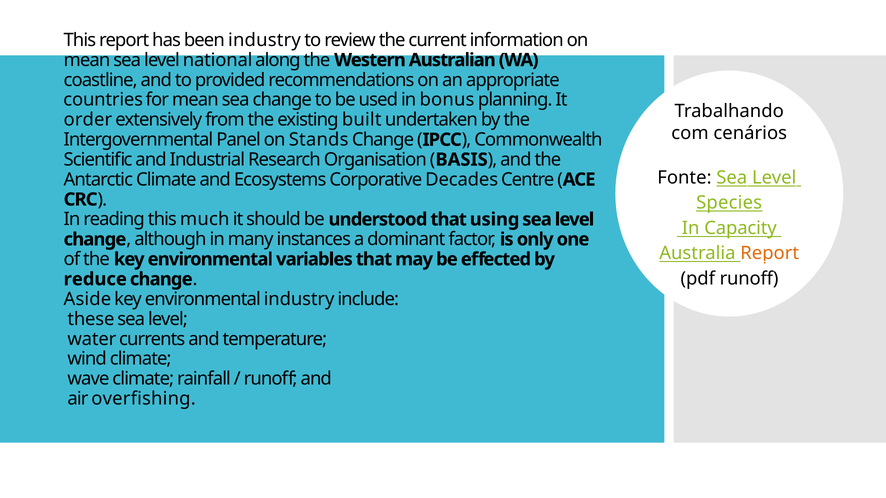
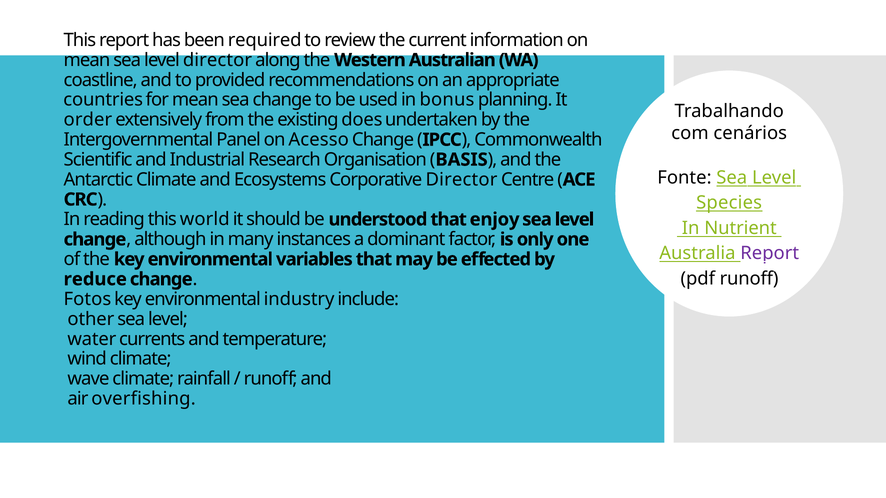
been industry: industry -> required
level national: national -> director
built: built -> does
Stands: Stands -> Acesso
Corporative Decades: Decades -> Director
much: much -> world
using: using -> enjoy
Capacity: Capacity -> Nutrient
Report at (770, 253) colour: orange -> purple
Aside: Aside -> Fotos
these: these -> other
